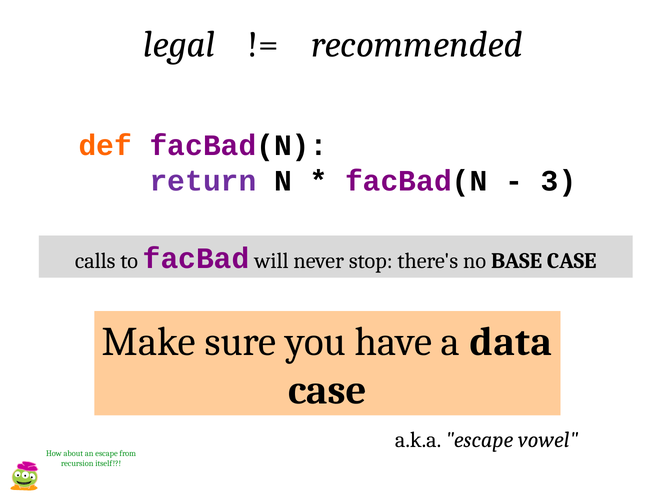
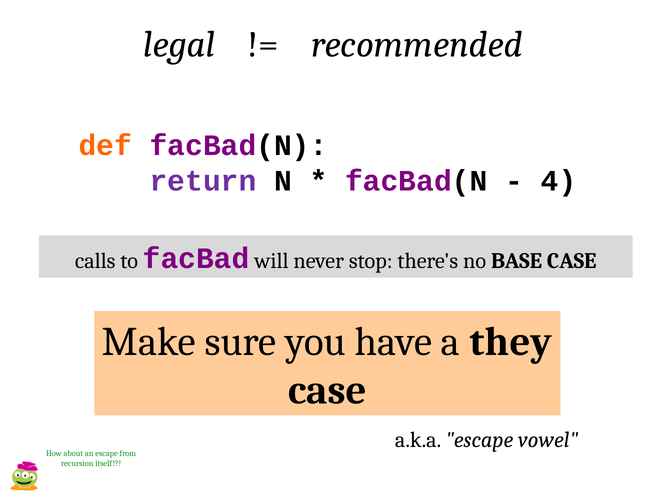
3: 3 -> 4
data: data -> they
